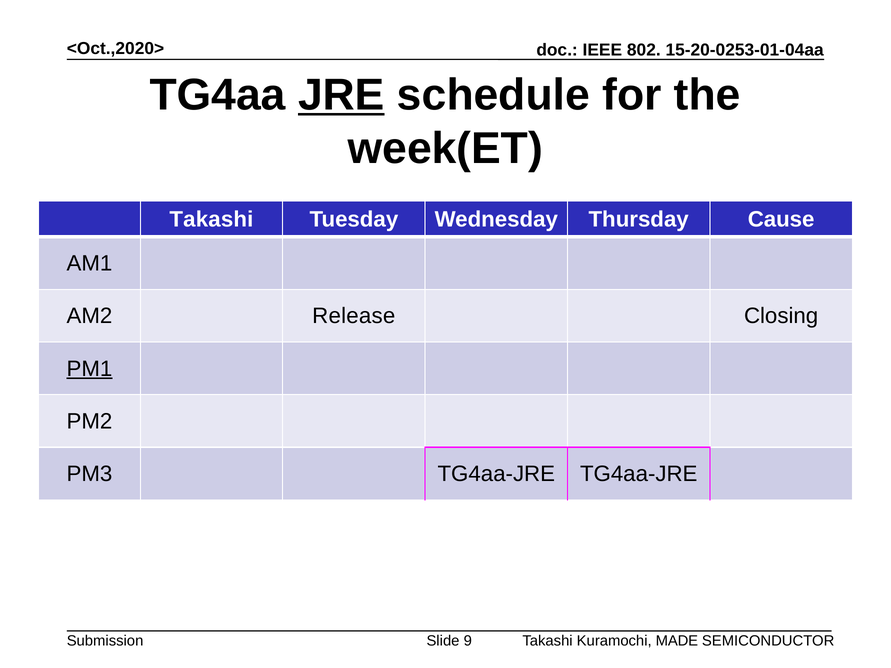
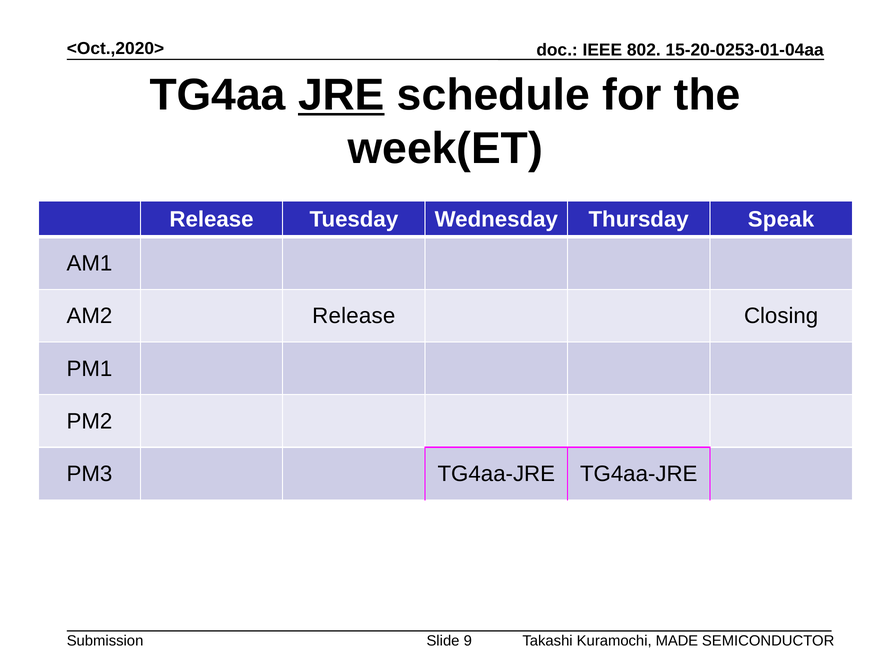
Takashi at (211, 219): Takashi -> Release
Cause: Cause -> Speak
PM1 underline: present -> none
